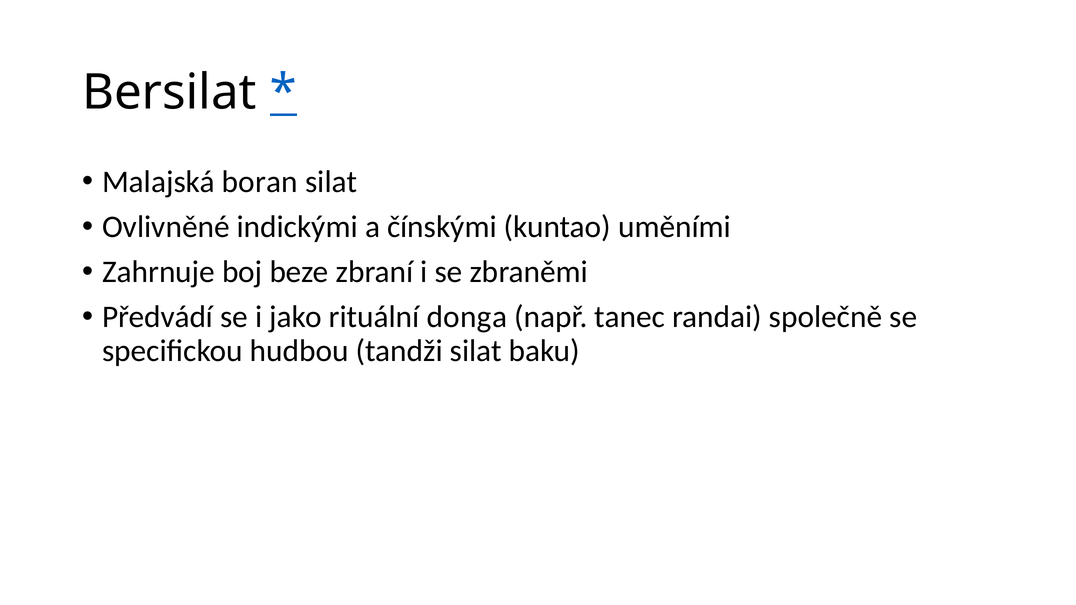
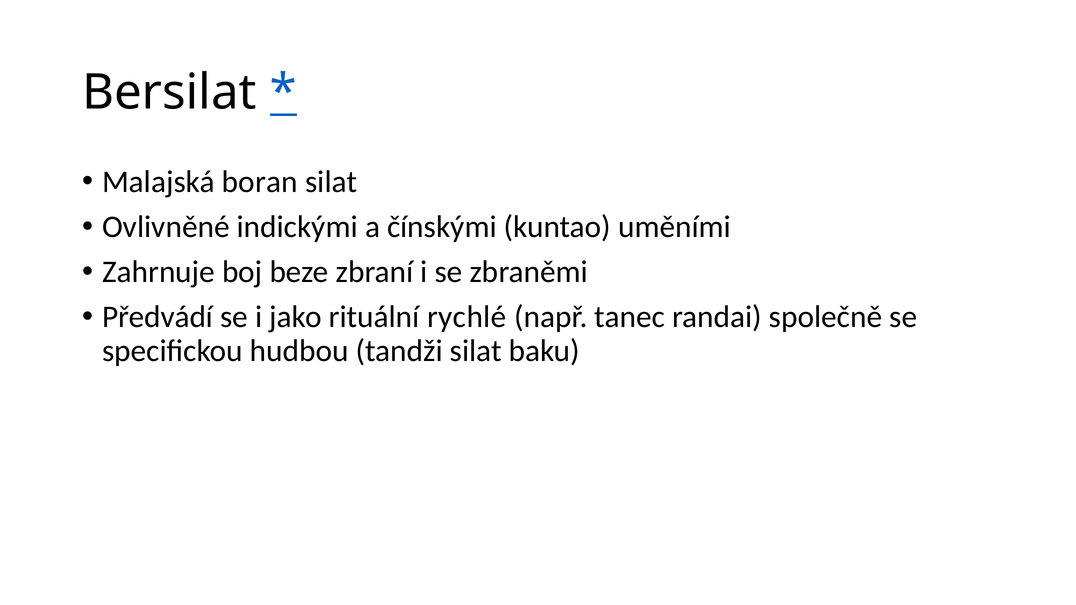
donga: donga -> rychlé
